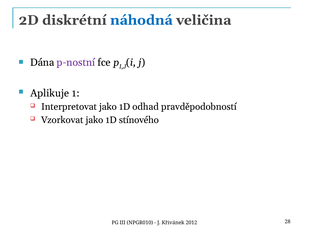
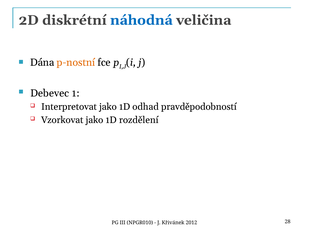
p-nostní colour: purple -> orange
Aplikuje: Aplikuje -> Debevec
stínového: stínového -> rozdělení
